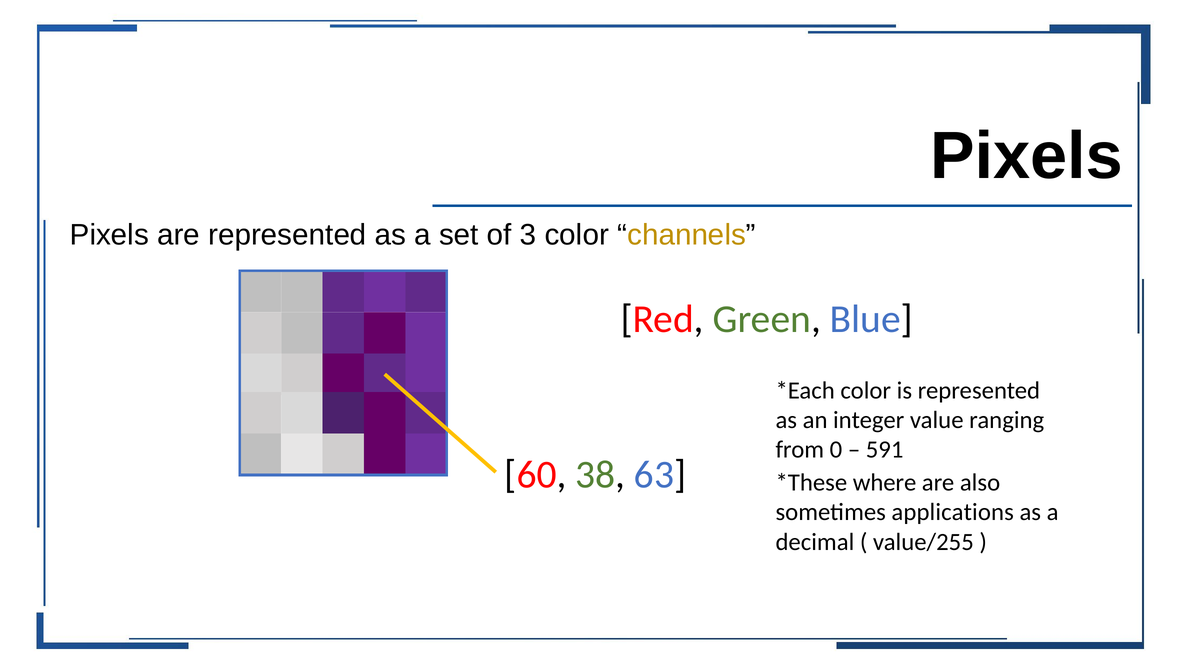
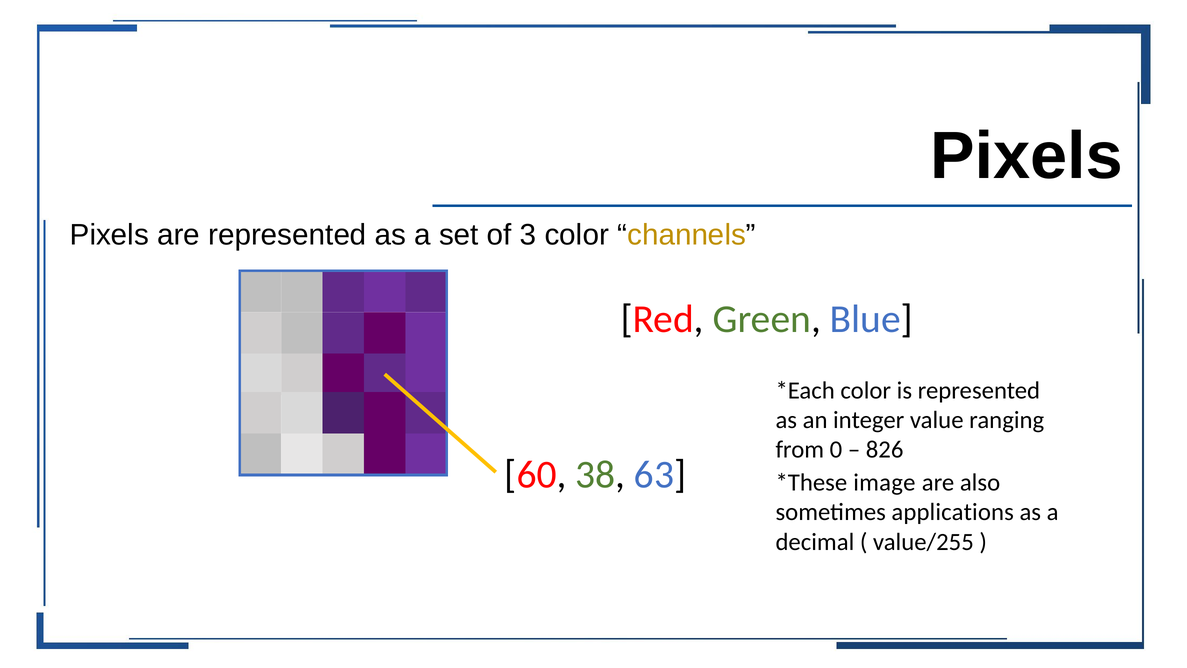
591: 591 -> 826
where: where -> image
